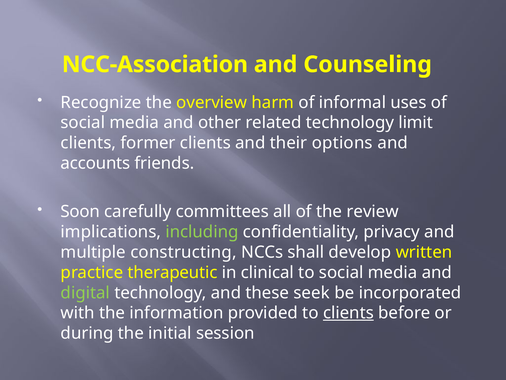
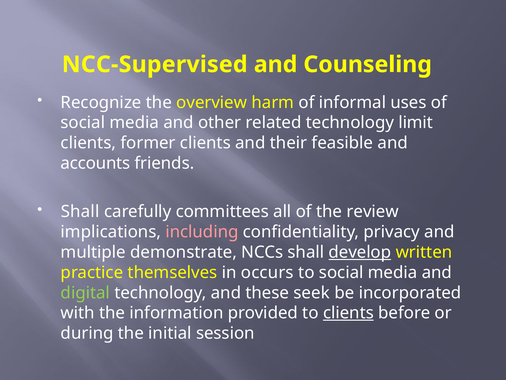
NCC-Association: NCC-Association -> NCC-Supervised
options: options -> feasible
Soon at (80, 211): Soon -> Shall
including colour: light green -> pink
constructing: constructing -> demonstrate
develop underline: none -> present
therapeutic: therapeutic -> themselves
clinical: clinical -> occurs
